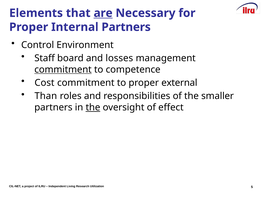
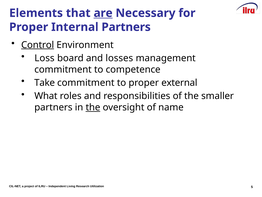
Control underline: none -> present
Staff: Staff -> Loss
commitment at (63, 69) underline: present -> none
Cost: Cost -> Take
Than: Than -> What
effect: effect -> name
